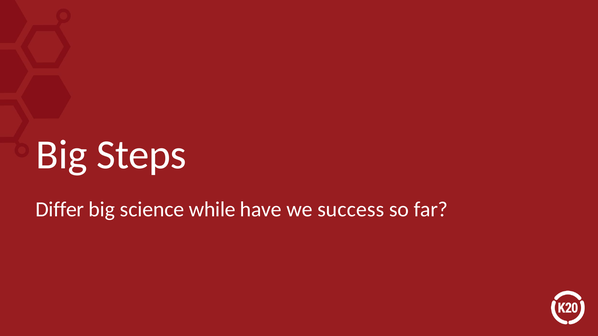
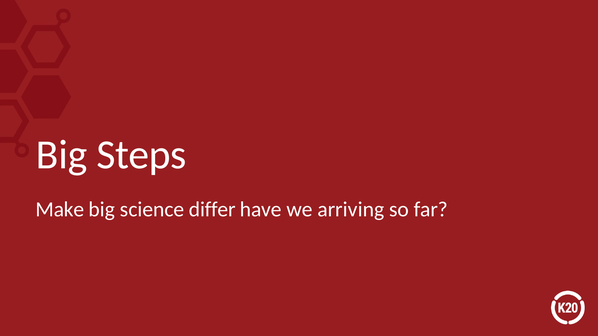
Differ: Differ -> Make
while: while -> differ
success: success -> arriving
